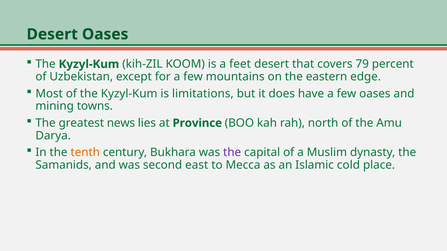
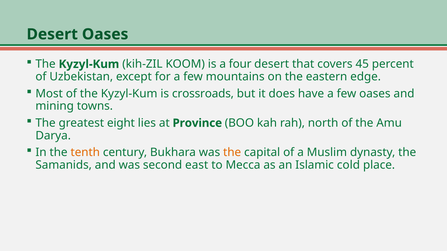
feet: feet -> four
79: 79 -> 45
limitations: limitations -> crossroads
news: news -> eight
the at (232, 153) colour: purple -> orange
